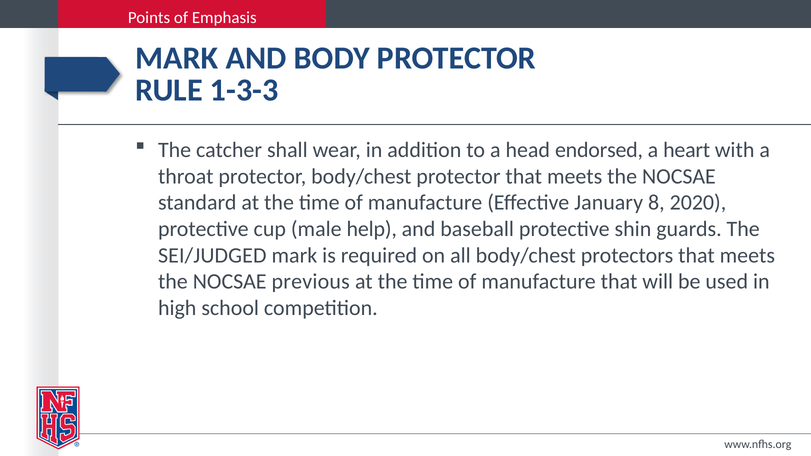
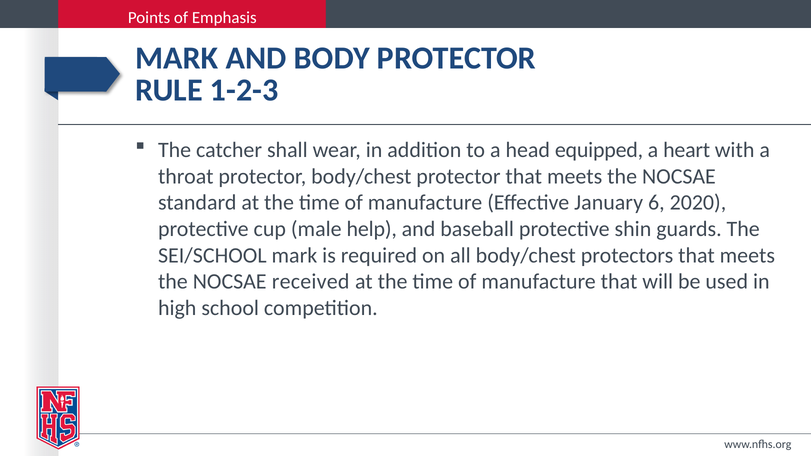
1-3-3: 1-3-3 -> 1-2-3
endorsed: endorsed -> equipped
8: 8 -> 6
SEI/JUDGED: SEI/JUDGED -> SEI/SCHOOL
previous: previous -> received
